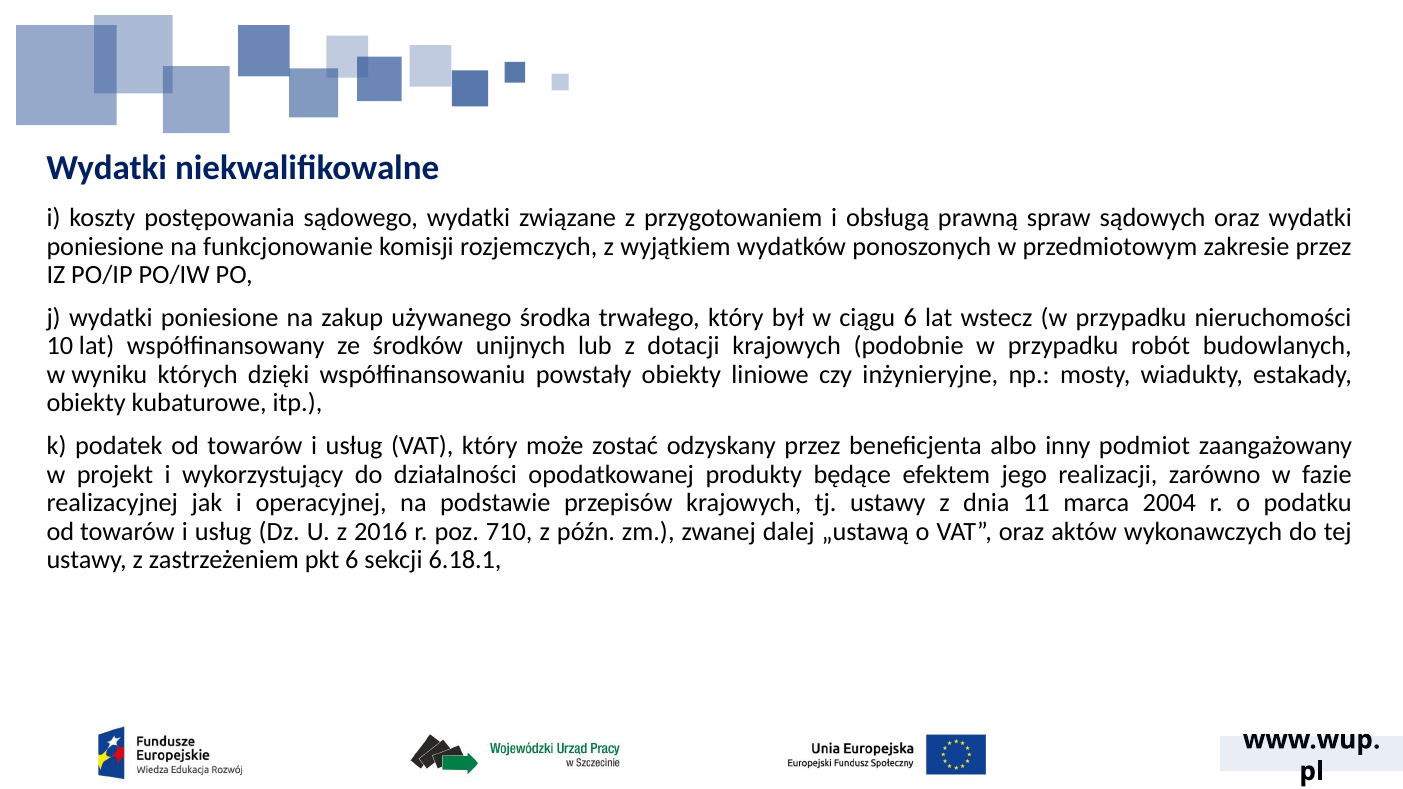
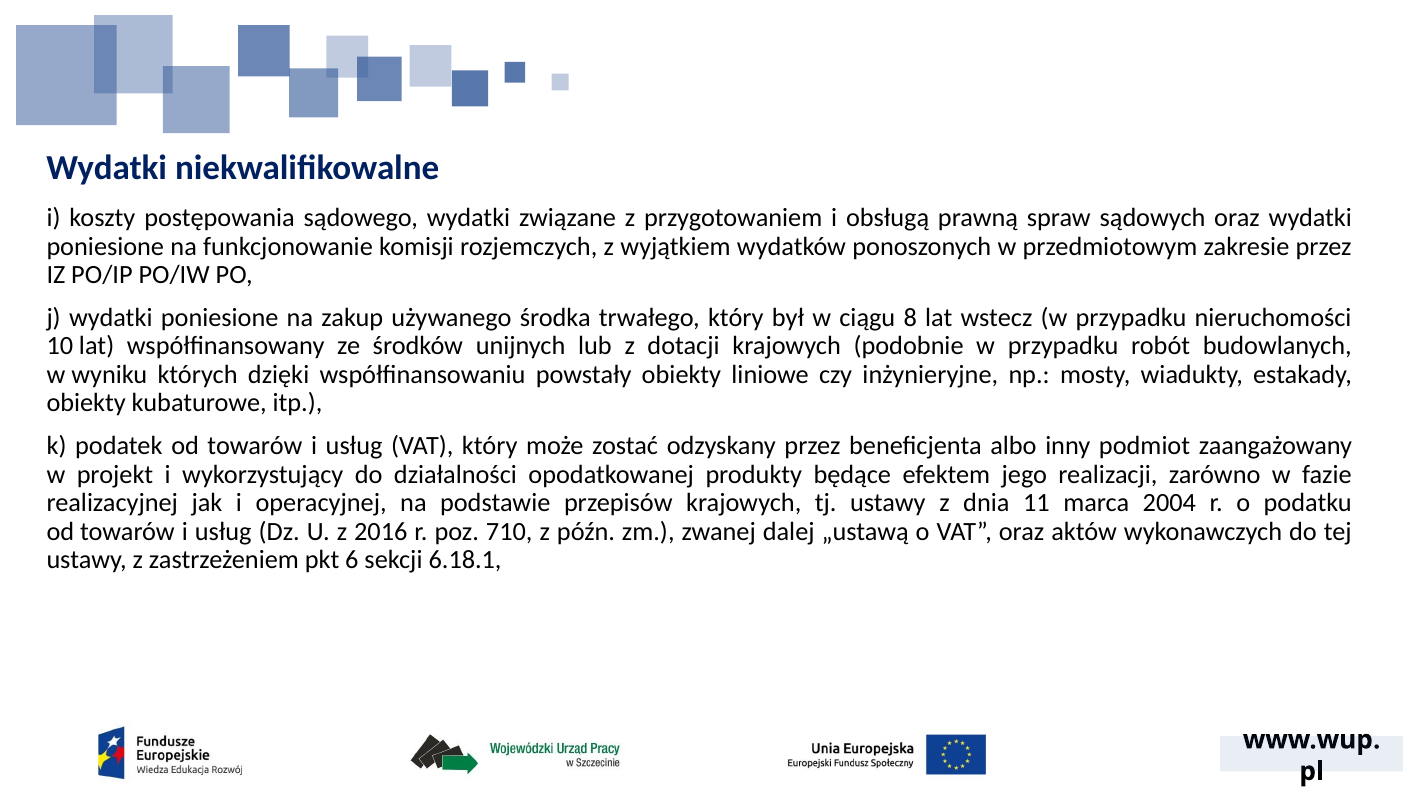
ciągu 6: 6 -> 8
